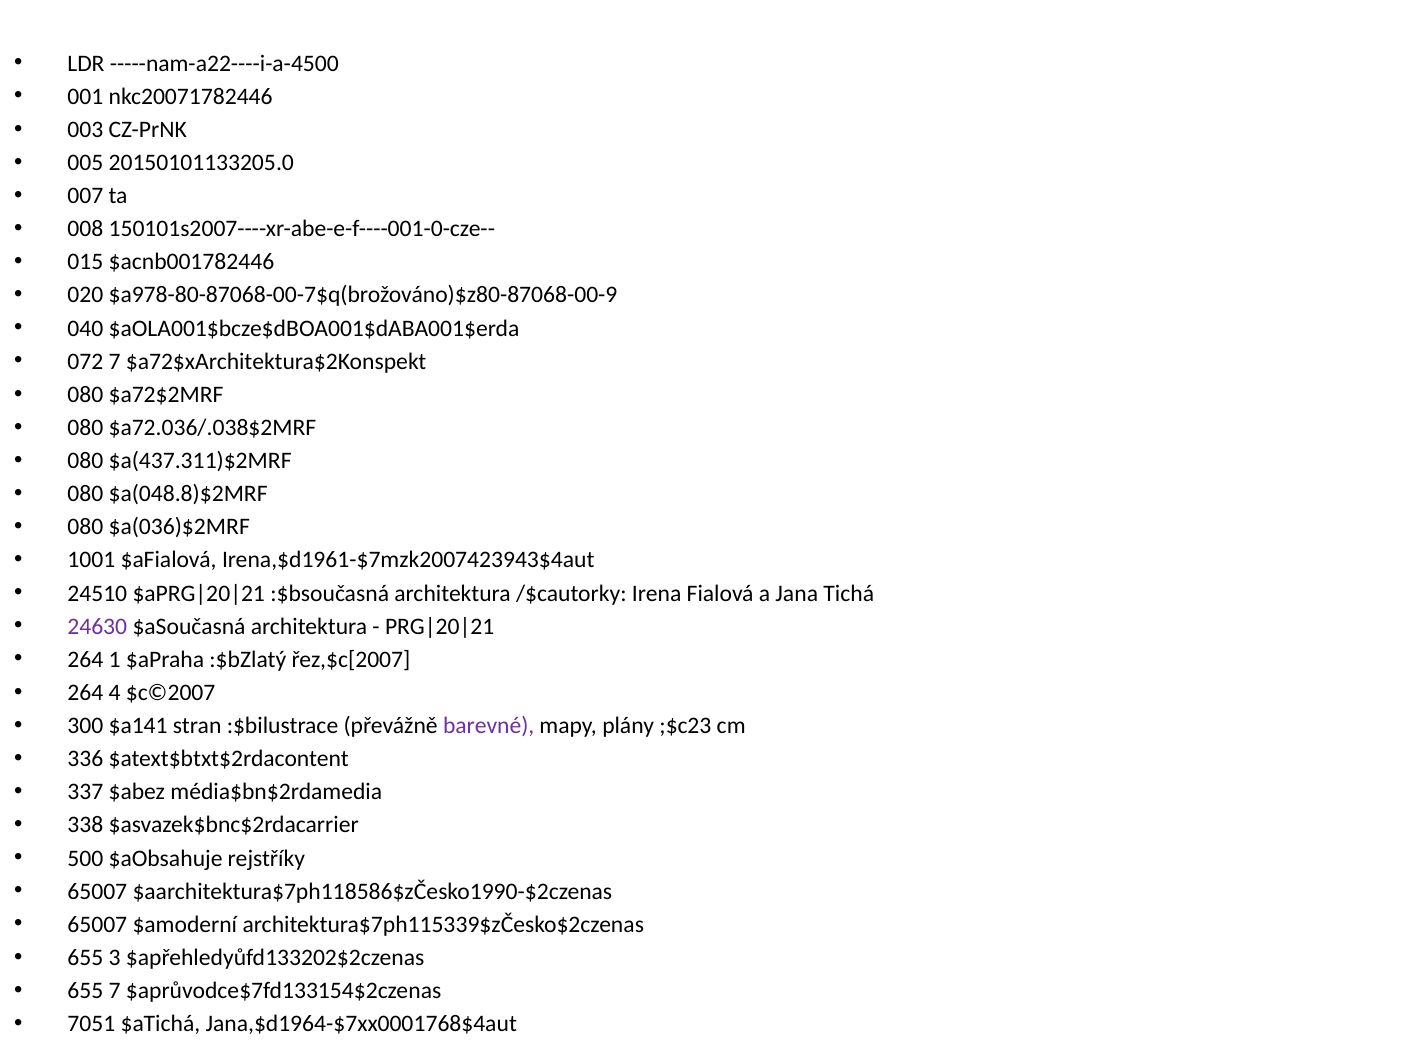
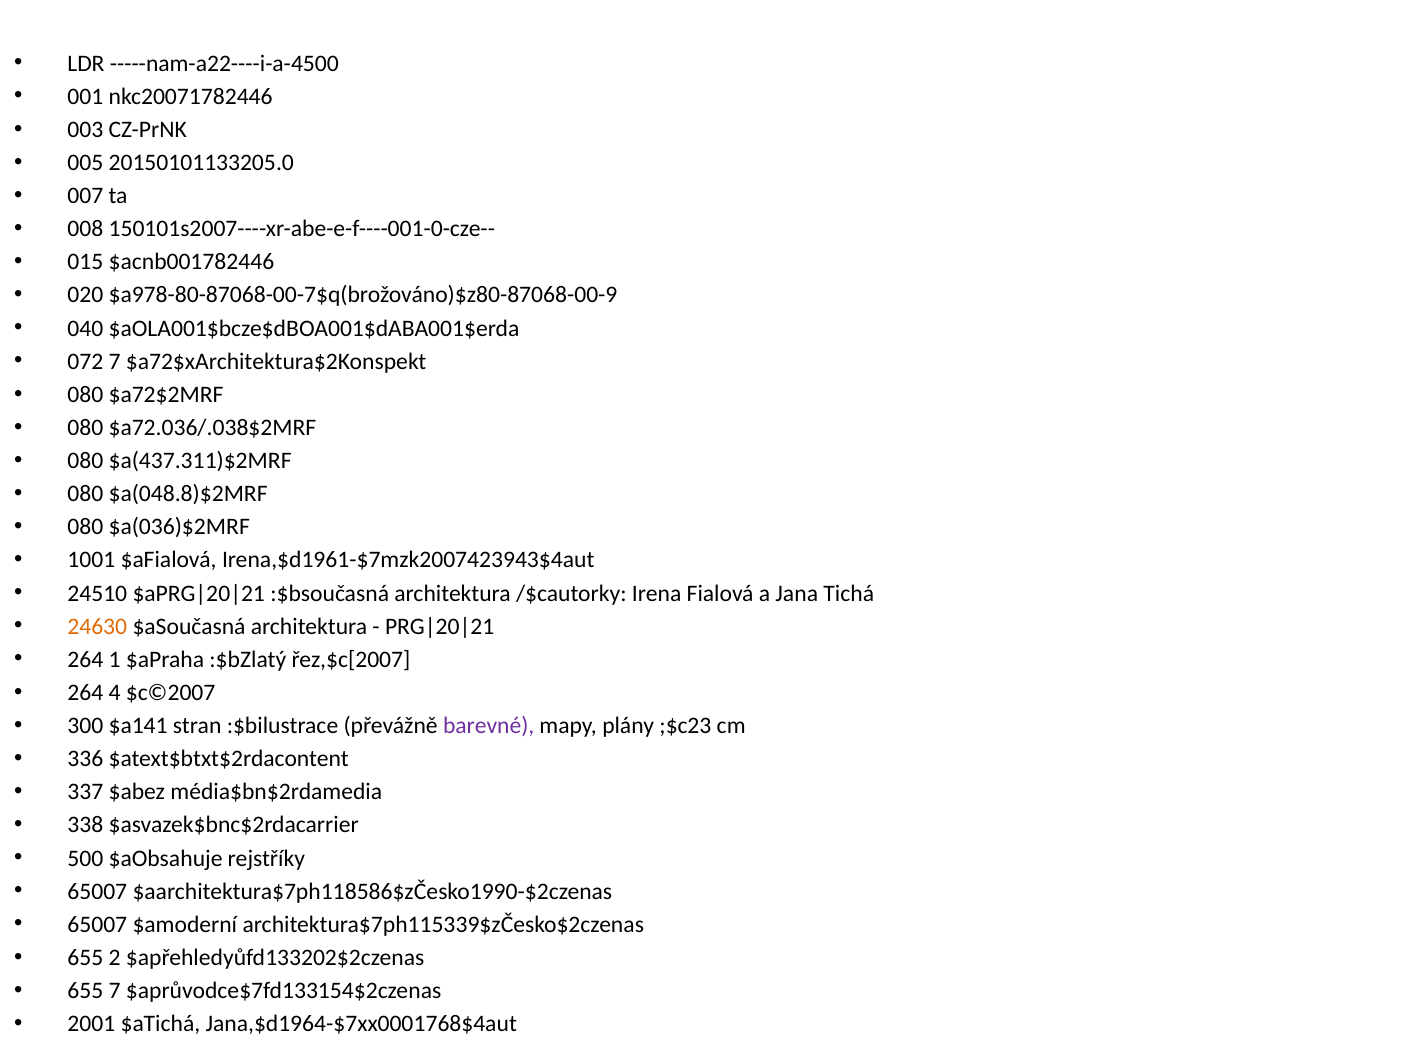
24630 colour: purple -> orange
3: 3 -> 2
7051: 7051 -> 2001
